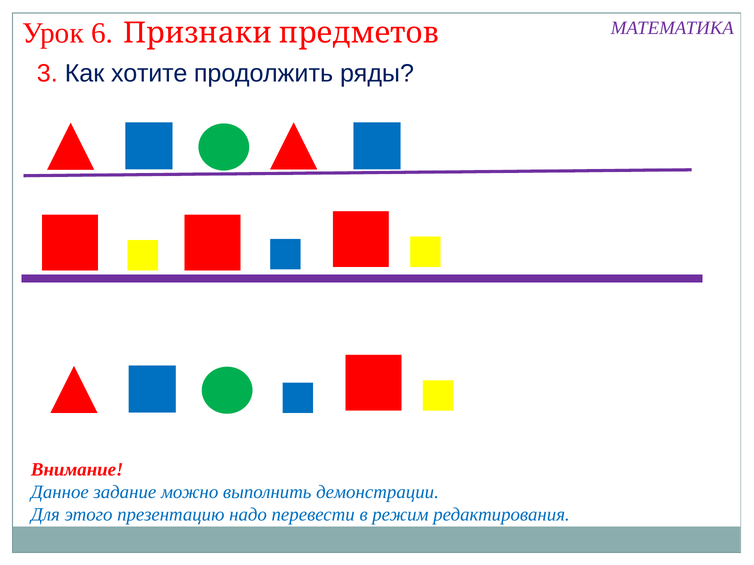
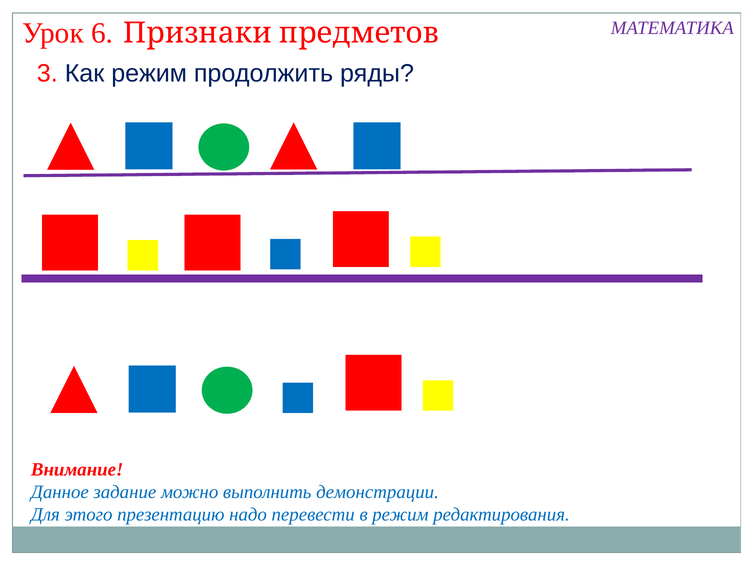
Как хотите: хотите -> режим
